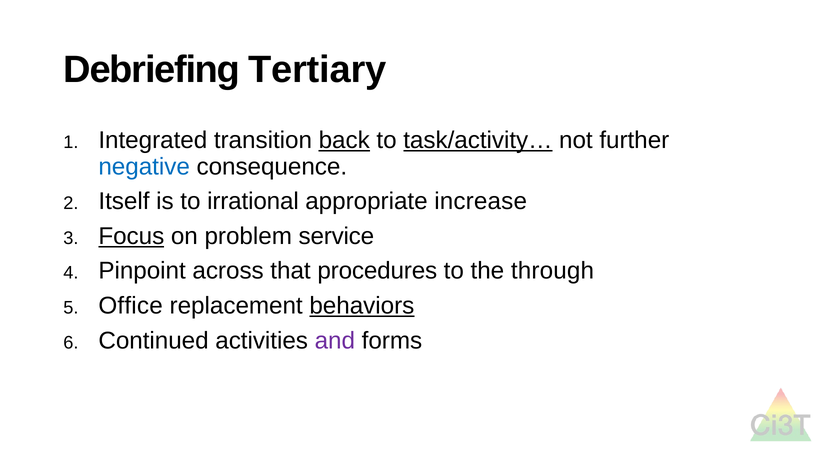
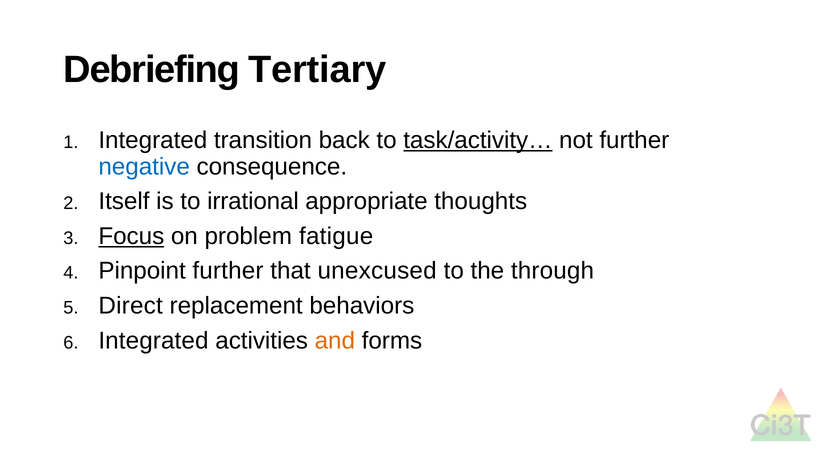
back underline: present -> none
increase: increase -> thoughts
service: service -> fatigue
Pinpoint across: across -> further
procedures: procedures -> unexcused
Office: Office -> Direct
behaviors underline: present -> none
Continued at (154, 341): Continued -> Integrated
and colour: purple -> orange
